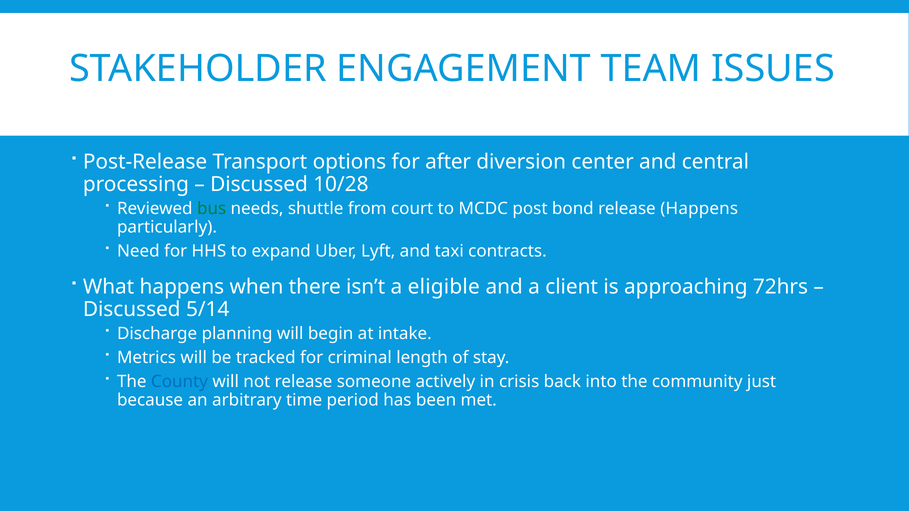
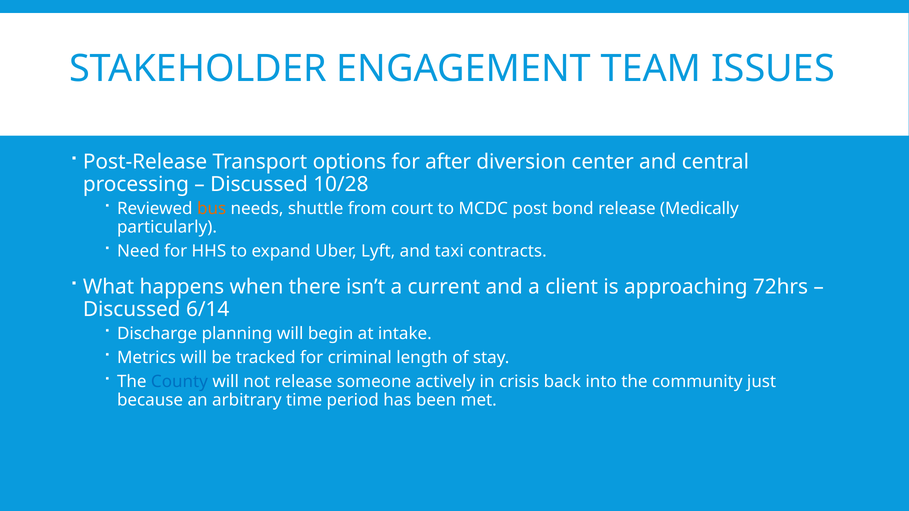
bus colour: green -> orange
release Happens: Happens -> Medically
eligible: eligible -> current
5/14: 5/14 -> 6/14
